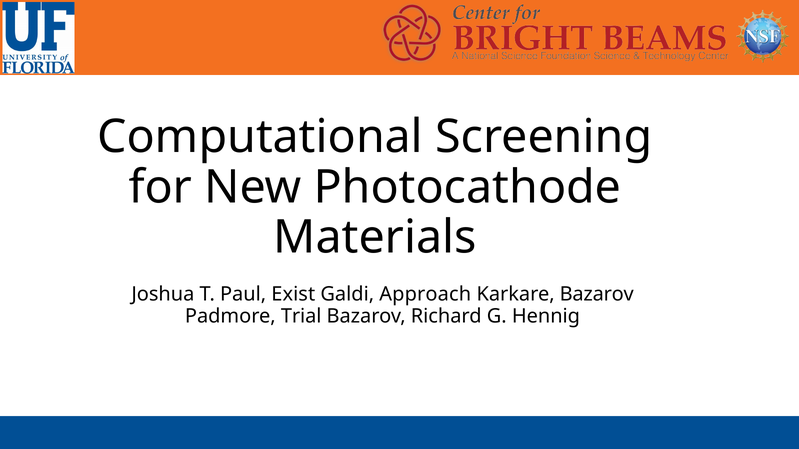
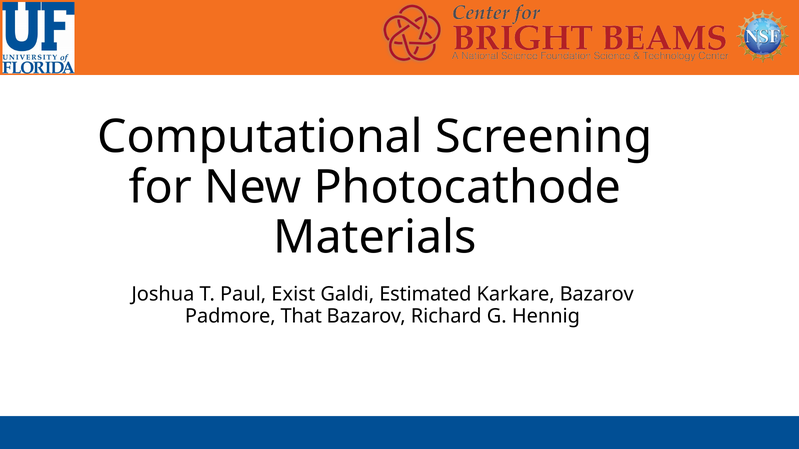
Approach: Approach -> Estimated
Trial: Trial -> That
